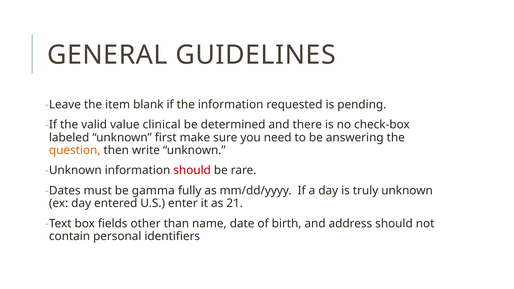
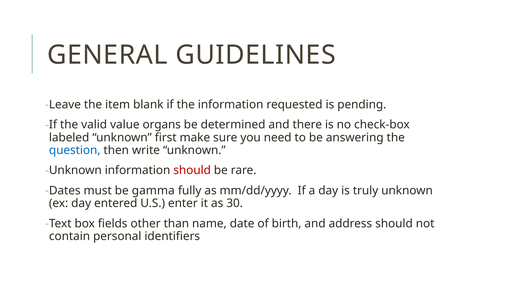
clinical: clinical -> organs
question colour: orange -> blue
21: 21 -> 30
